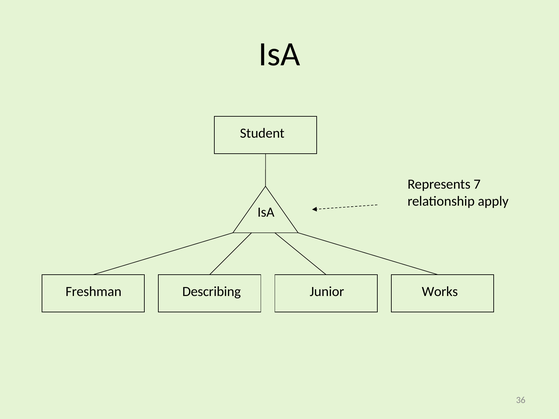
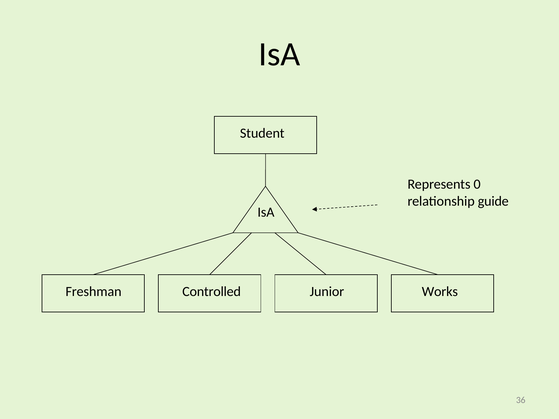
7: 7 -> 0
apply: apply -> guide
Describing: Describing -> Controlled
